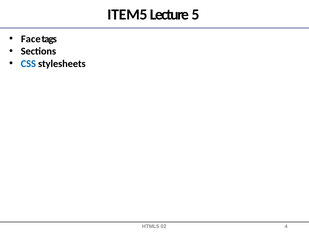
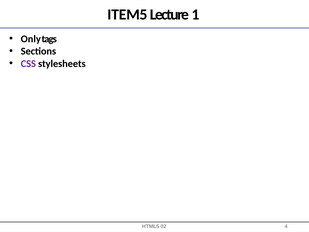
5: 5 -> 1
Face: Face -> Only
CSS colour: blue -> purple
